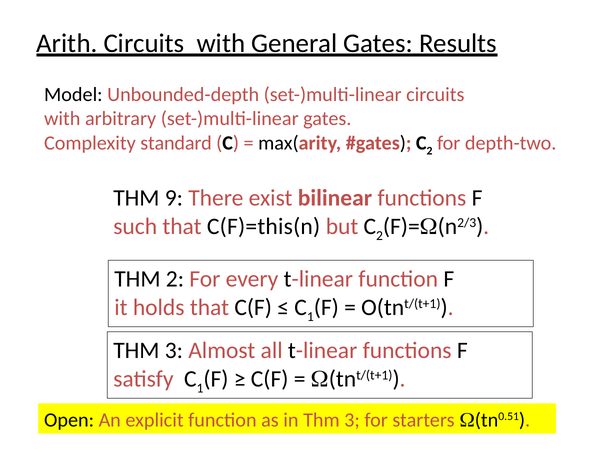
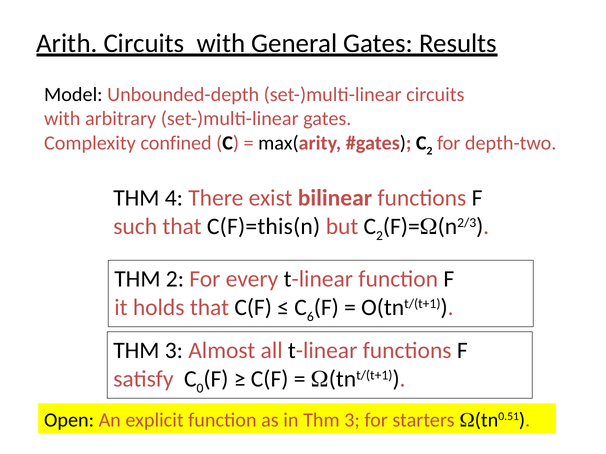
standard: standard -> confined
9: 9 -> 4
1 at (310, 317): 1 -> 6
satisfy C 1: 1 -> 0
